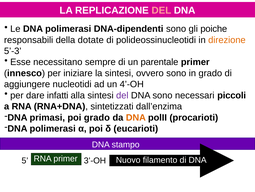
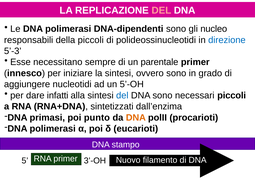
poiche: poiche -> nucleo
della dotate: dotate -> piccoli
direzione colour: orange -> blue
4’-OH: 4’-OH -> 5’-OH
del at (122, 95) colour: purple -> blue
poi grado: grado -> punto
